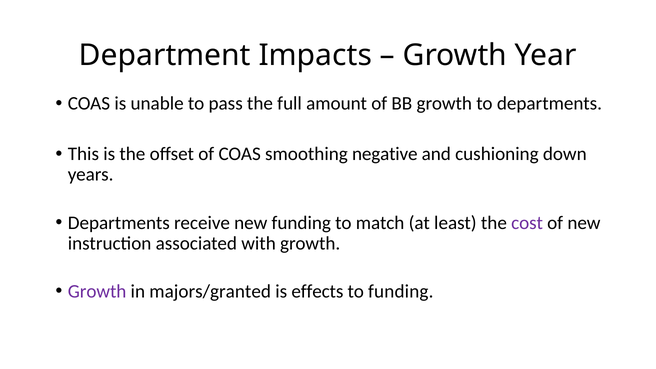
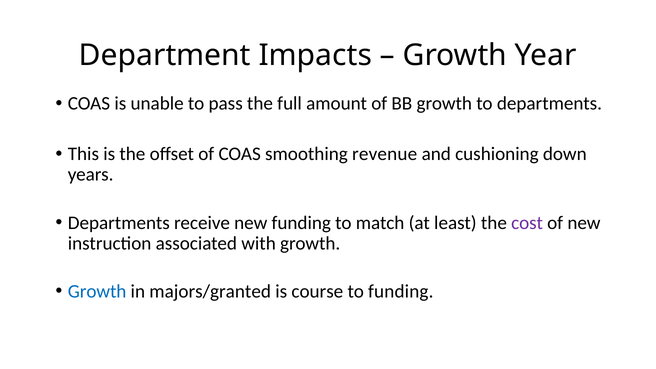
negative: negative -> revenue
Growth at (97, 291) colour: purple -> blue
effects: effects -> course
